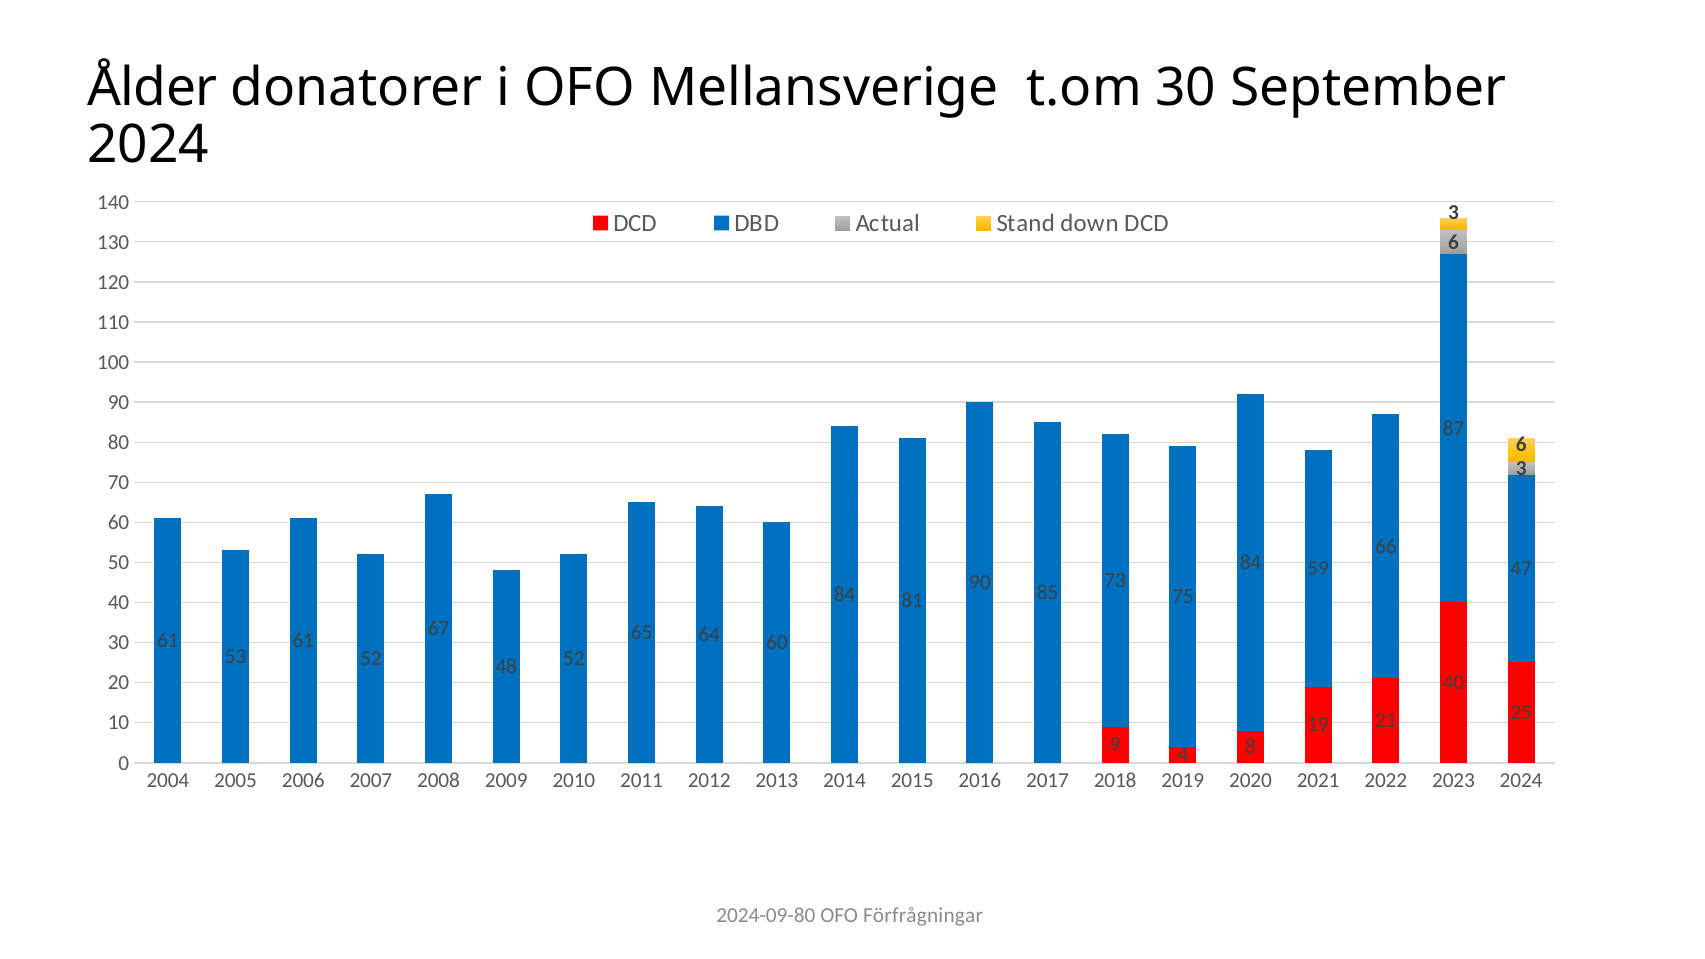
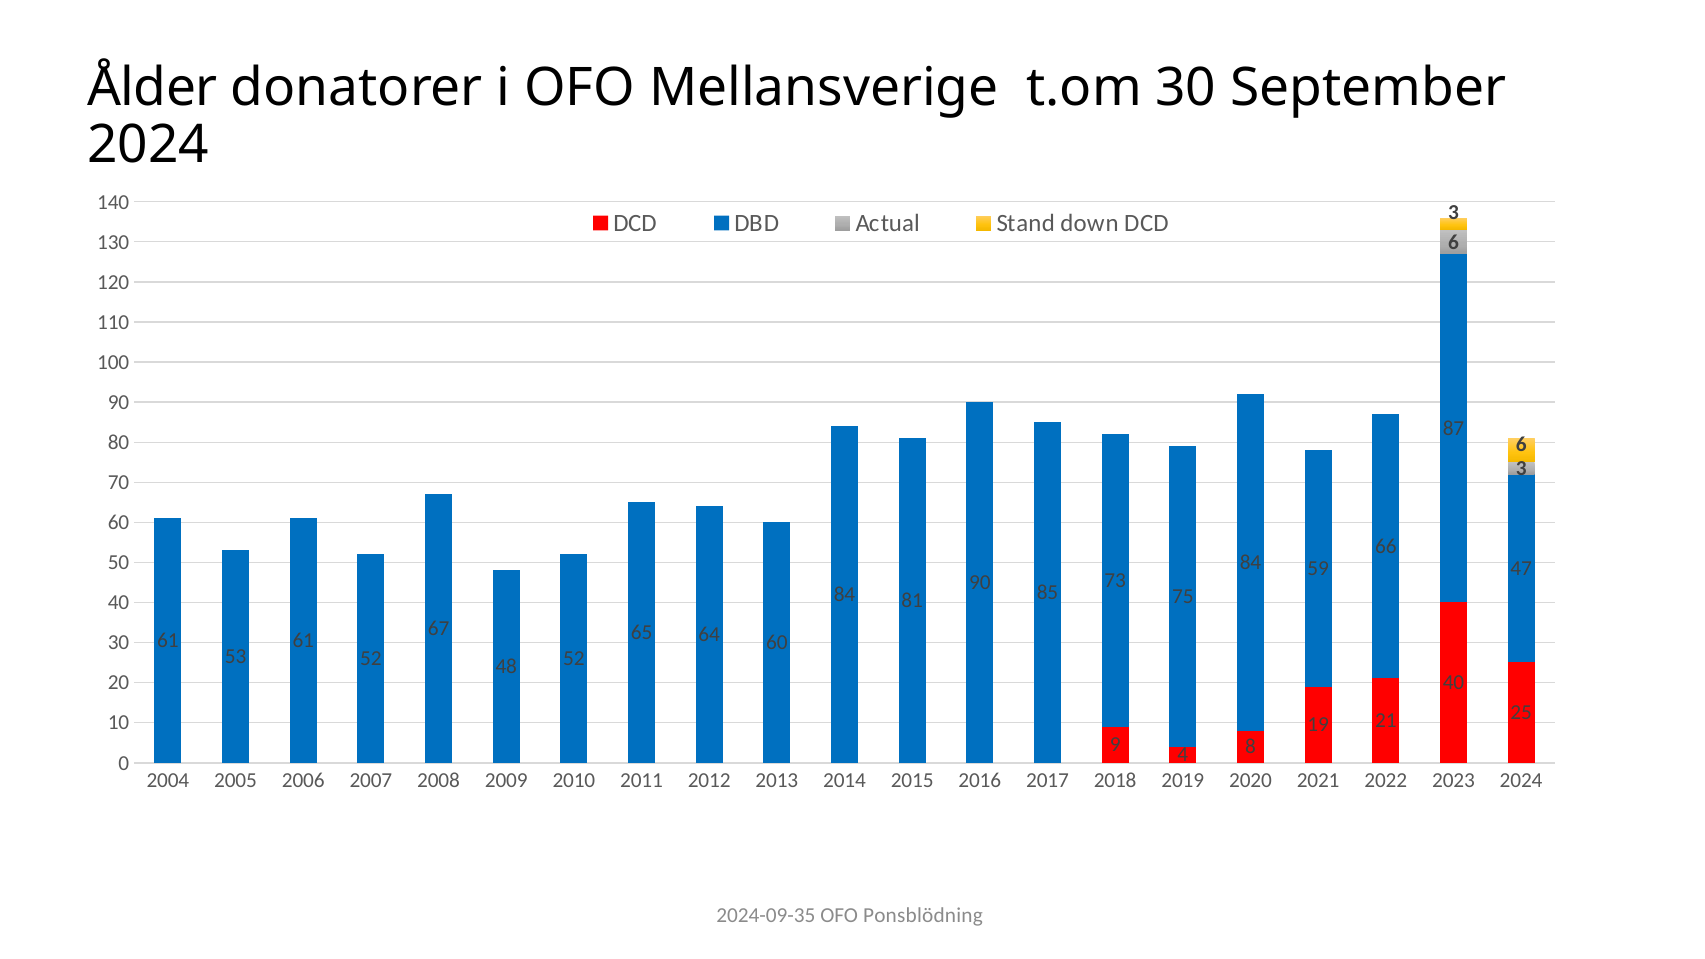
2024-09-80: 2024-09-80 -> 2024-09-35
Förfrågningar: Förfrågningar -> Ponsblödning
